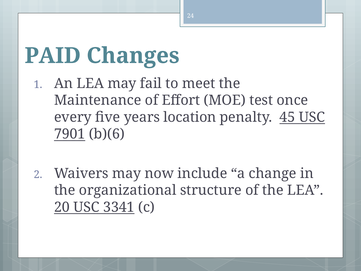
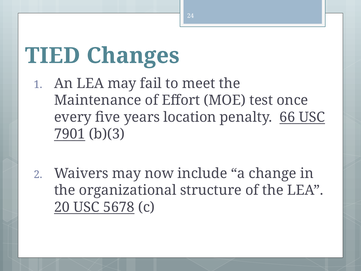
PAID: PAID -> TIED
45: 45 -> 66
b)(6: b)(6 -> b)(3
3341: 3341 -> 5678
